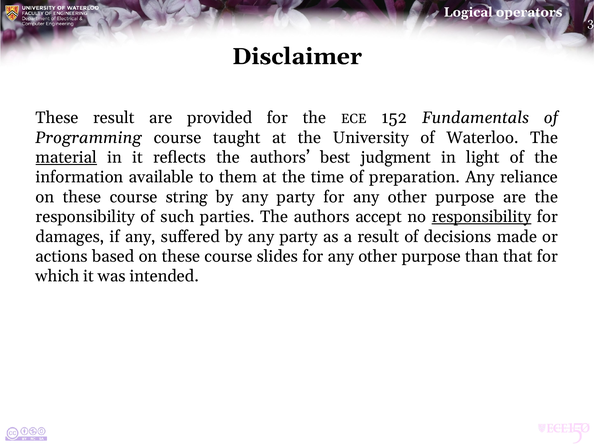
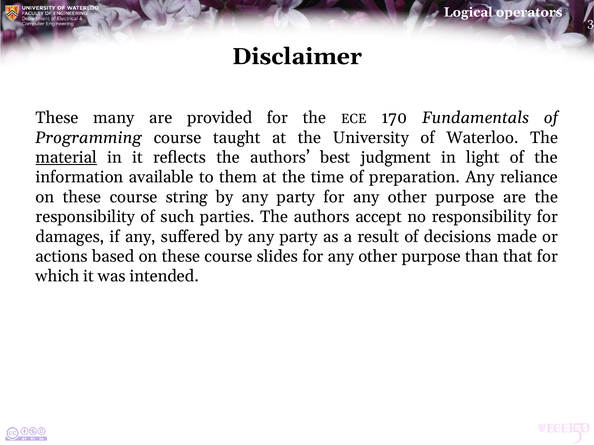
These result: result -> many
152: 152 -> 170
responsibility at (481, 217) underline: present -> none
